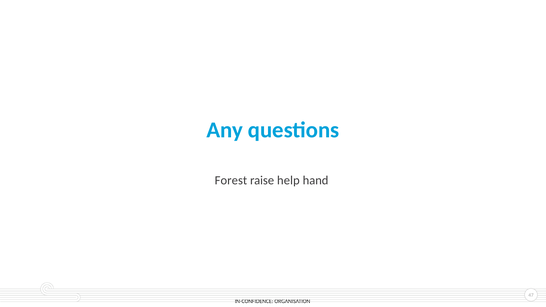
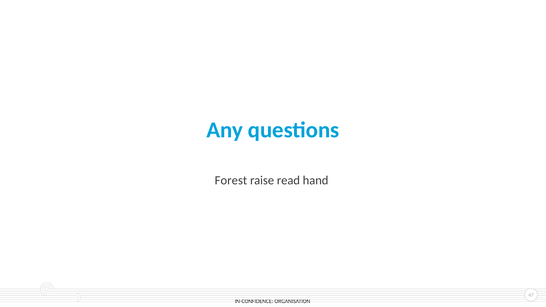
help: help -> read
